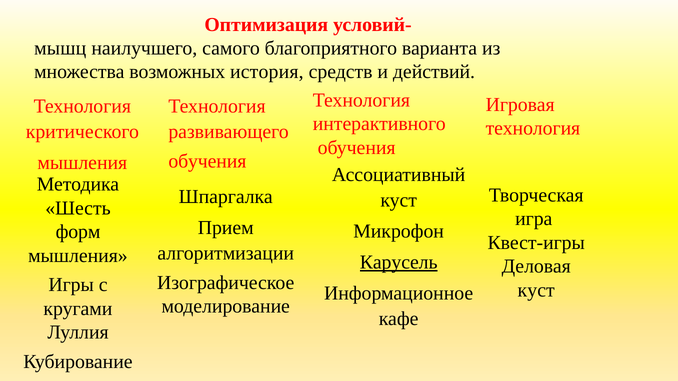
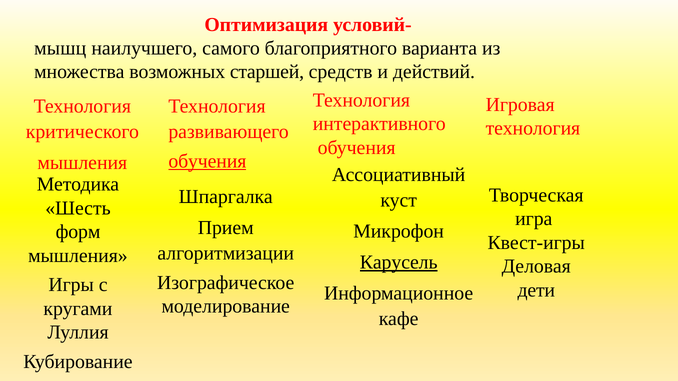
история: история -> старшей
обучения at (207, 161) underline: none -> present
куст at (536, 290): куст -> дети
